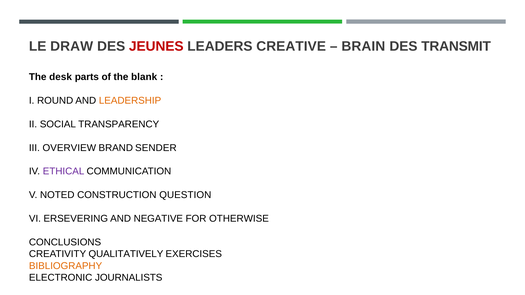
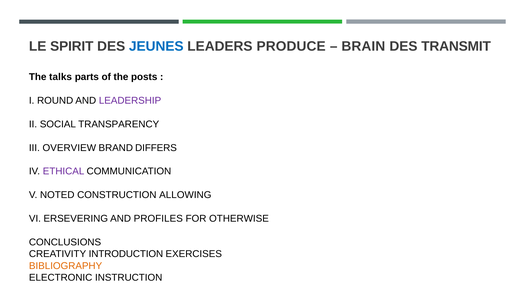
DRAW: DRAW -> SPIRIT
JEUNES colour: red -> blue
CREATIVE: CREATIVE -> PRODUCE
desk: desk -> talks
blank: blank -> posts
LEADERSHIP colour: orange -> purple
SENDER: SENDER -> DIFFERS
QUESTION: QUESTION -> ALLOWING
NEGATIVE: NEGATIVE -> PROFILES
QUALITATIVELY: QUALITATIVELY -> INTRODUCTION
JOURNALISTS: JOURNALISTS -> INSTRUCTION
